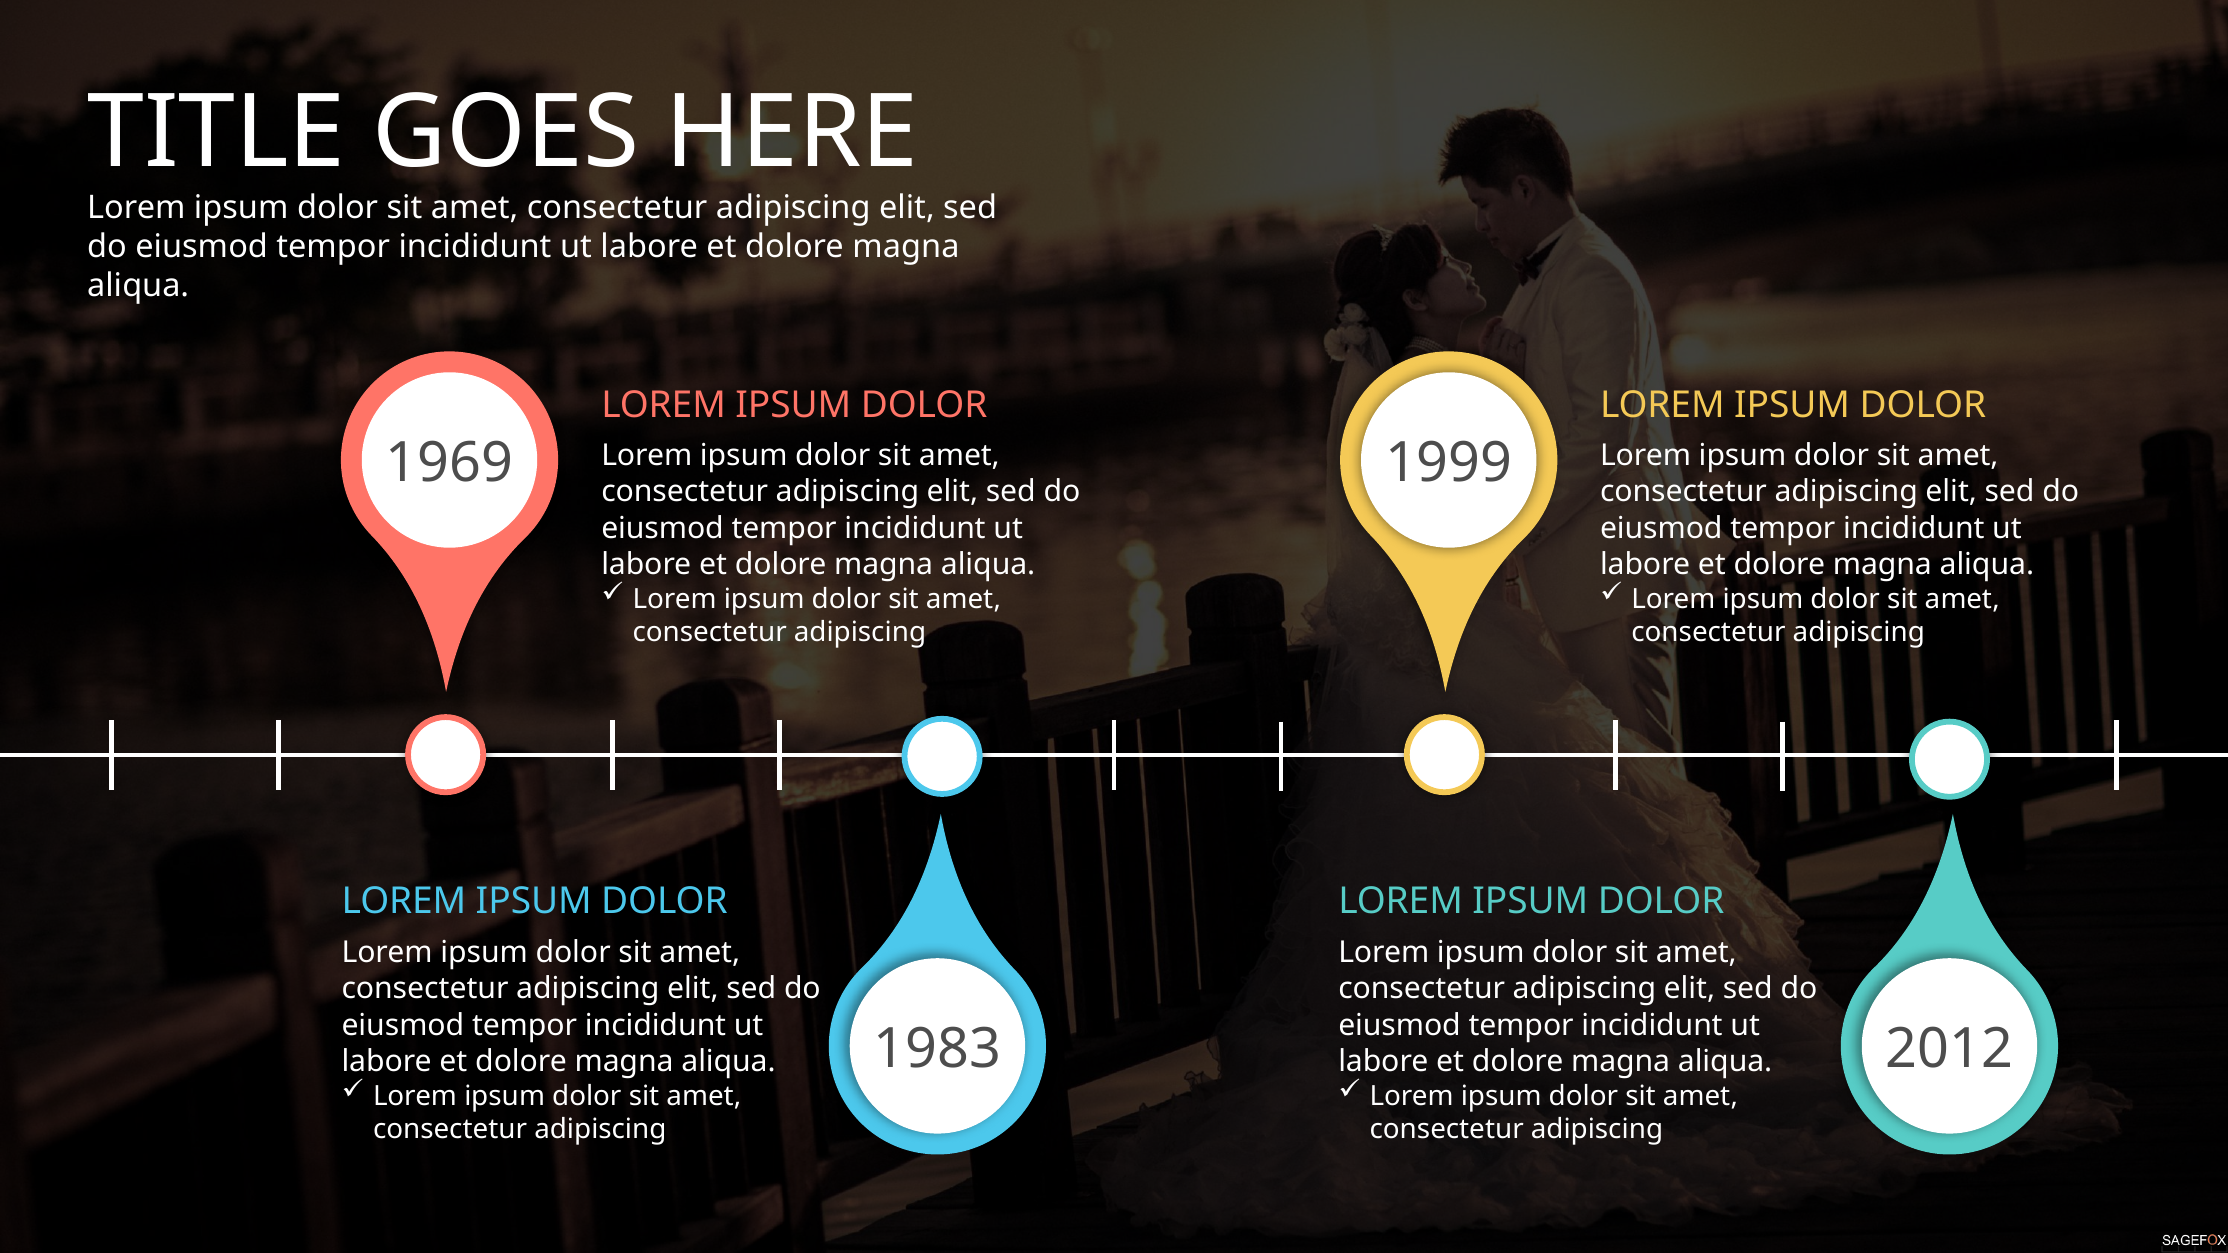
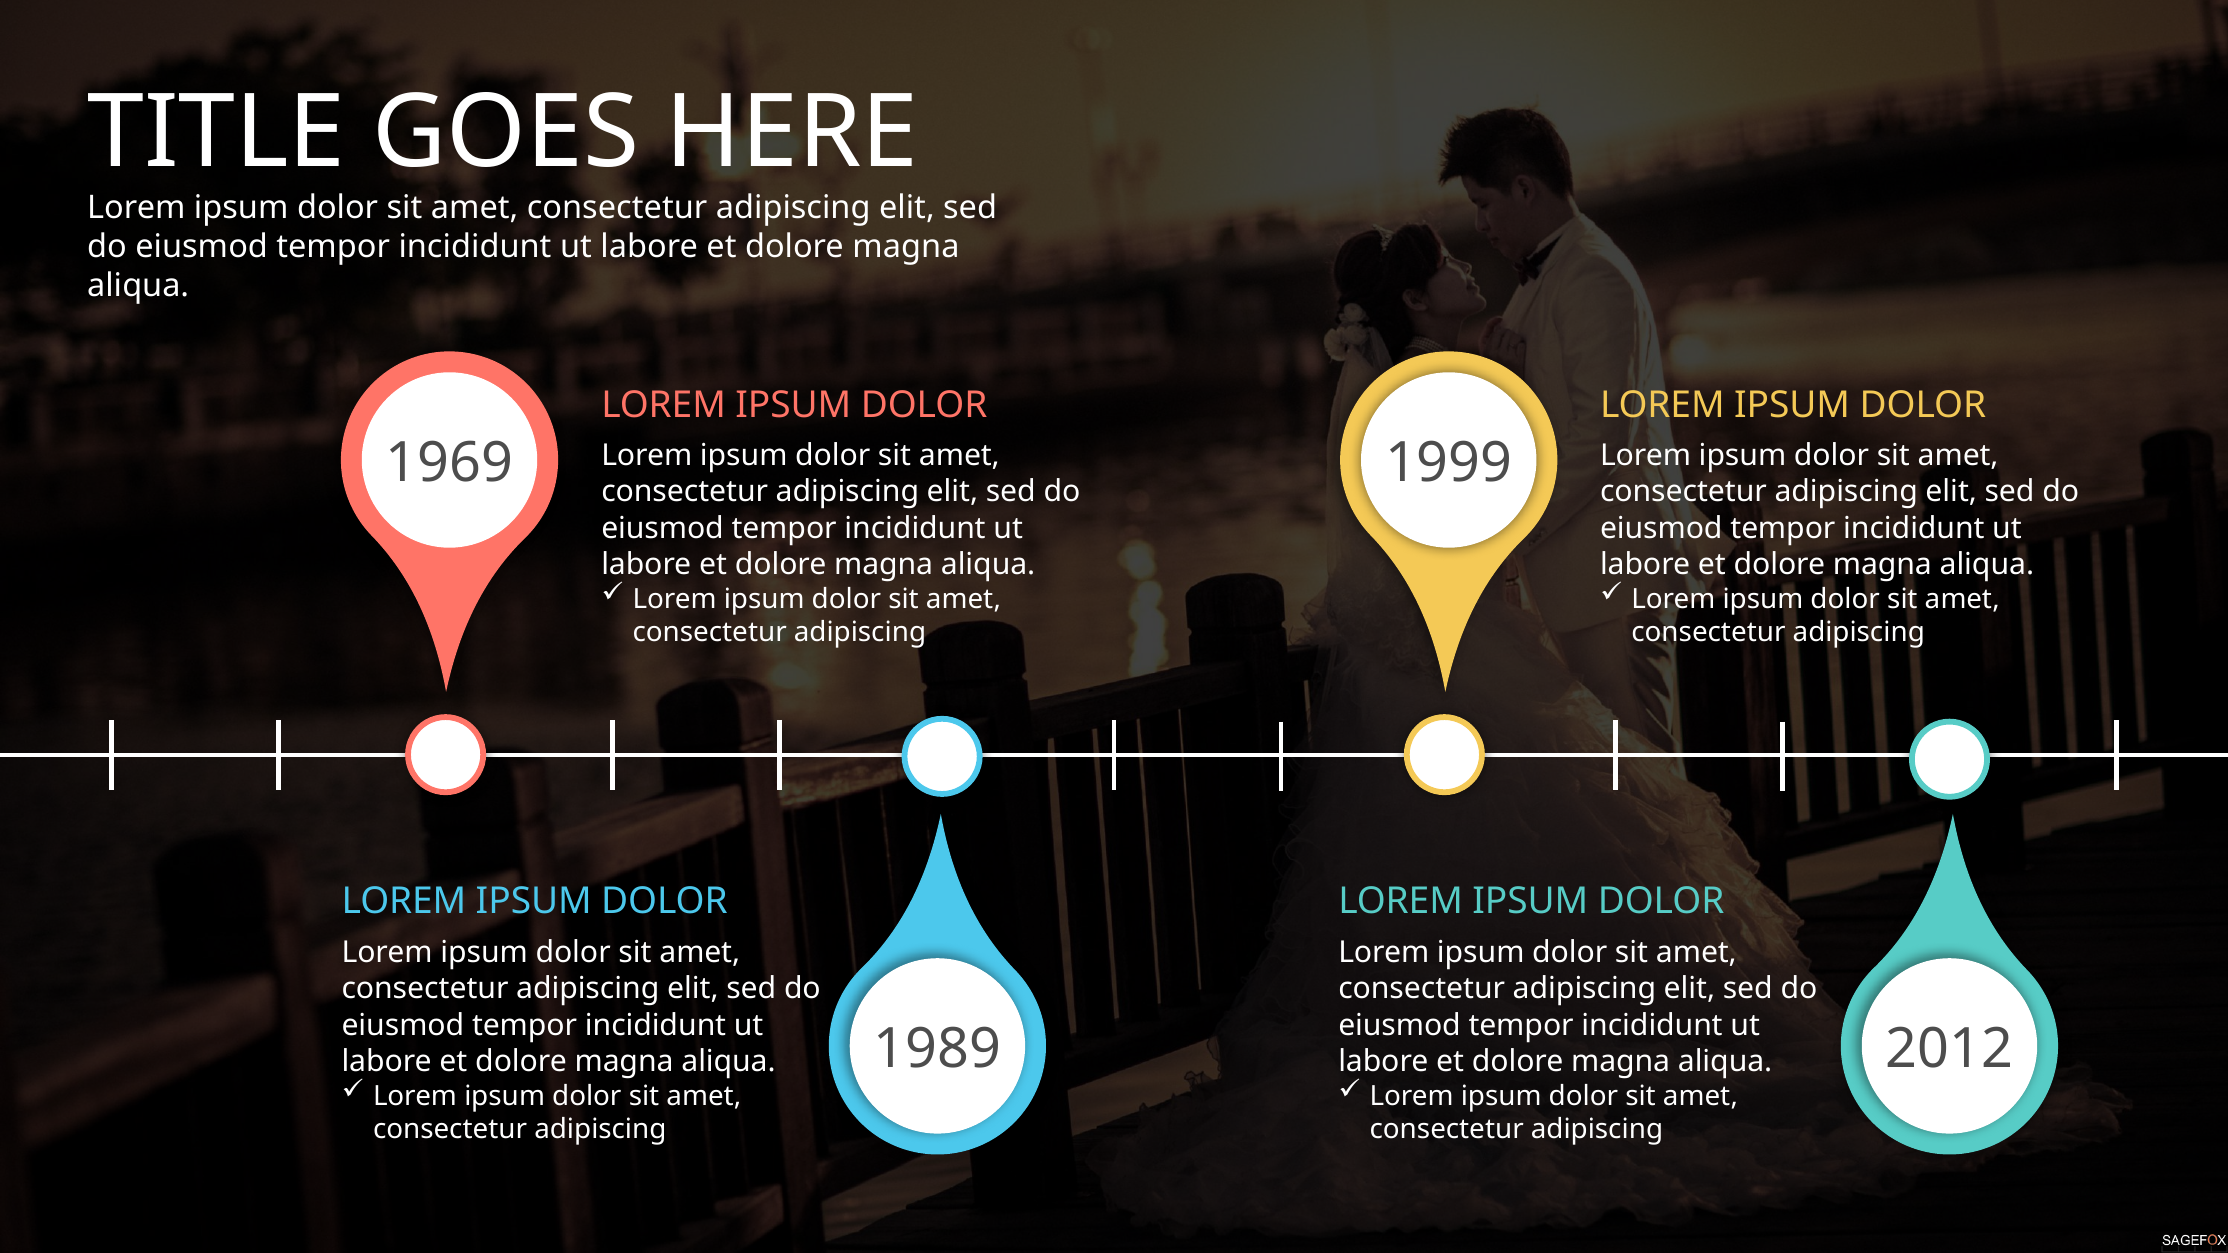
1983: 1983 -> 1989
